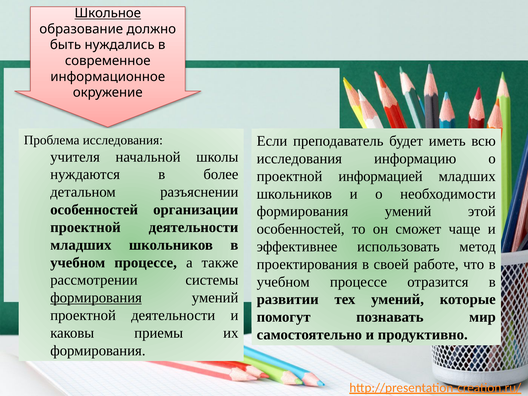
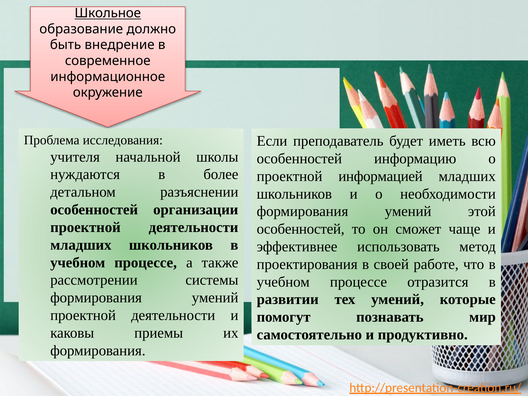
нуждались: нуждались -> внедрение
исследования at (299, 159): исследования -> особенностей
формирования at (96, 298) underline: present -> none
